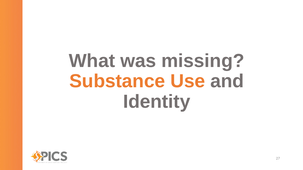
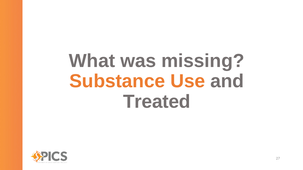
Identity: Identity -> Treated
